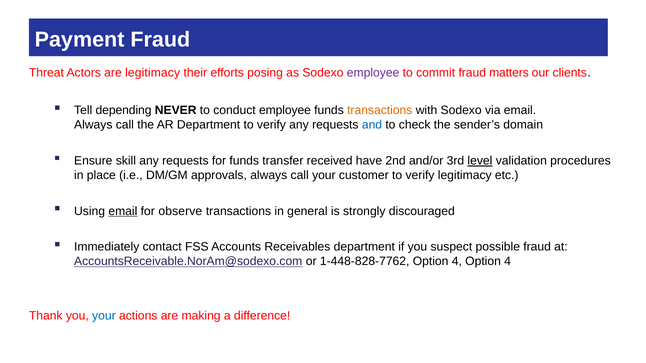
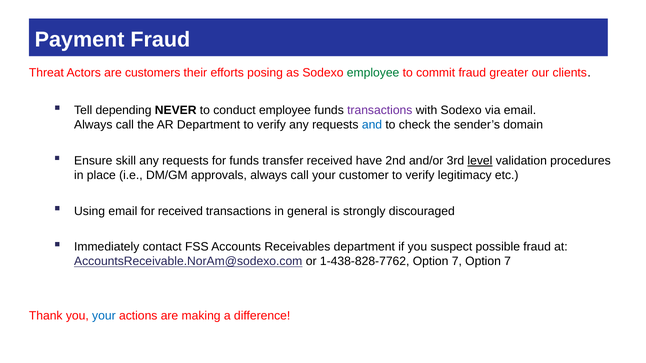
are legitimacy: legitimacy -> customers
employee at (373, 73) colour: purple -> green
matters: matters -> greater
transactions at (380, 111) colour: orange -> purple
email at (123, 211) underline: present -> none
for observe: observe -> received
1-448-828-7762: 1-448-828-7762 -> 1-438-828-7762
4 at (457, 262): 4 -> 7
4 at (508, 262): 4 -> 7
